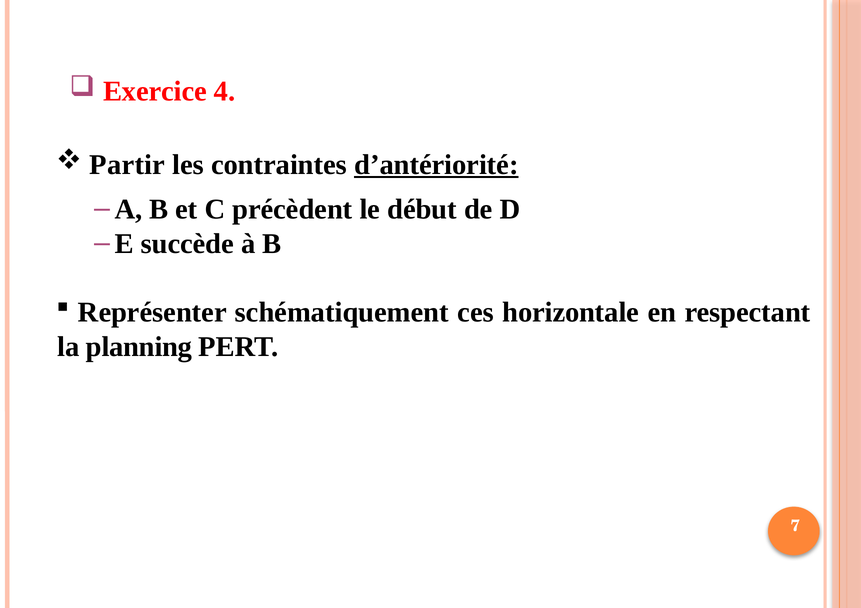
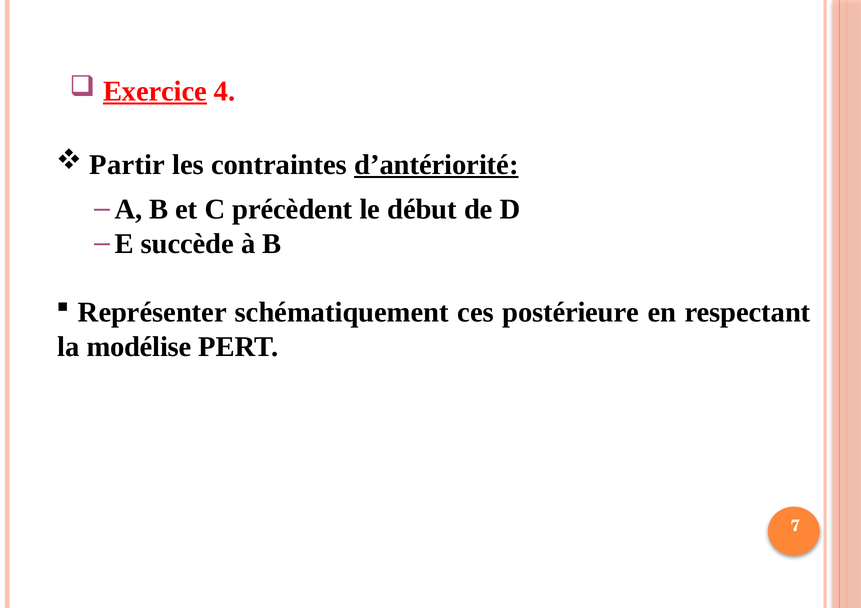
Exercice underline: none -> present
horizontale: horizontale -> postérieure
planning: planning -> modélise
